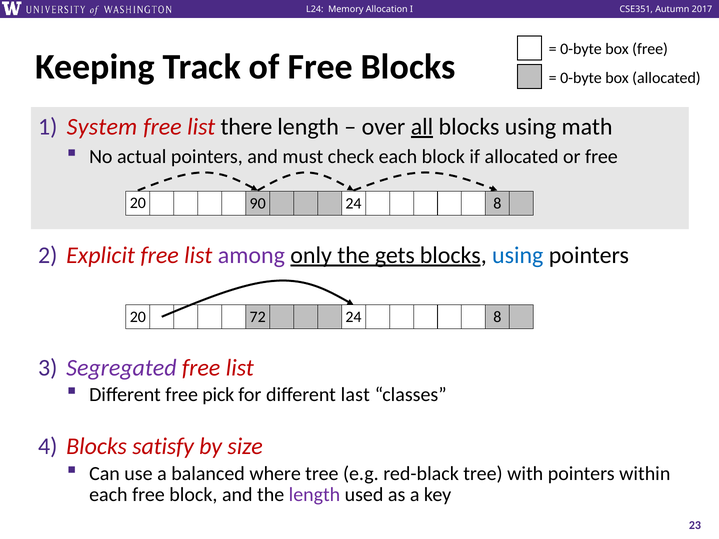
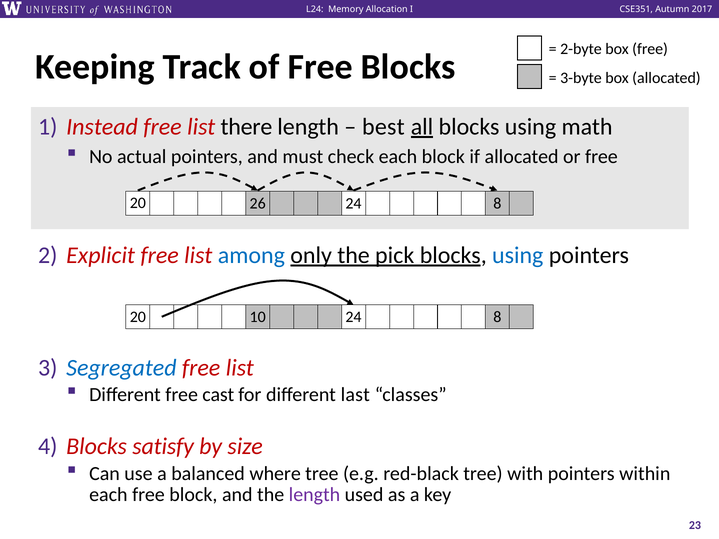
0-byte at (581, 49): 0-byte -> 2-byte
0-byte at (581, 78): 0-byte -> 3-byte
System: System -> Instead
over: over -> best
90: 90 -> 26
among colour: purple -> blue
gets: gets -> pick
72: 72 -> 10
Segregated colour: purple -> blue
pick: pick -> cast
